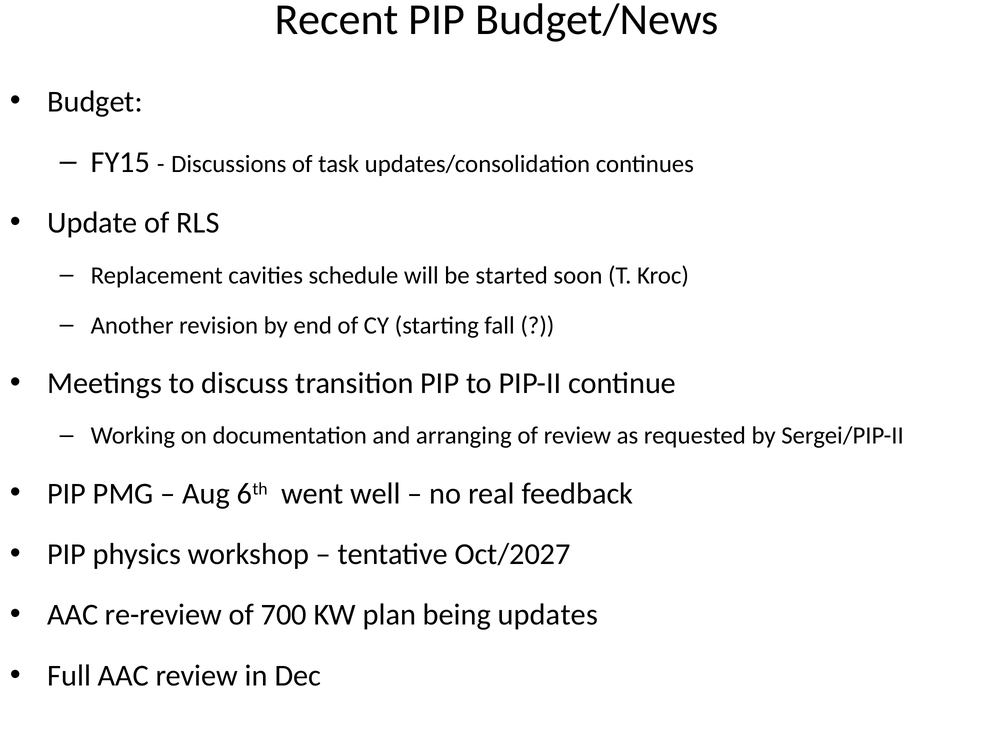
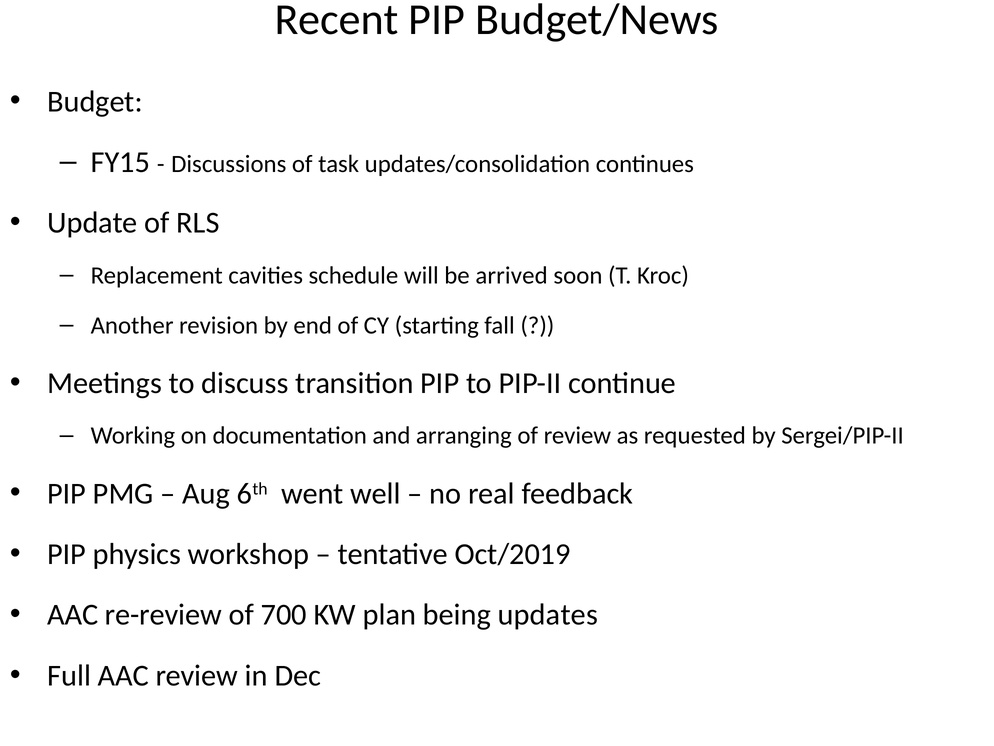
started: started -> arrived
Oct/2027: Oct/2027 -> Oct/2019
